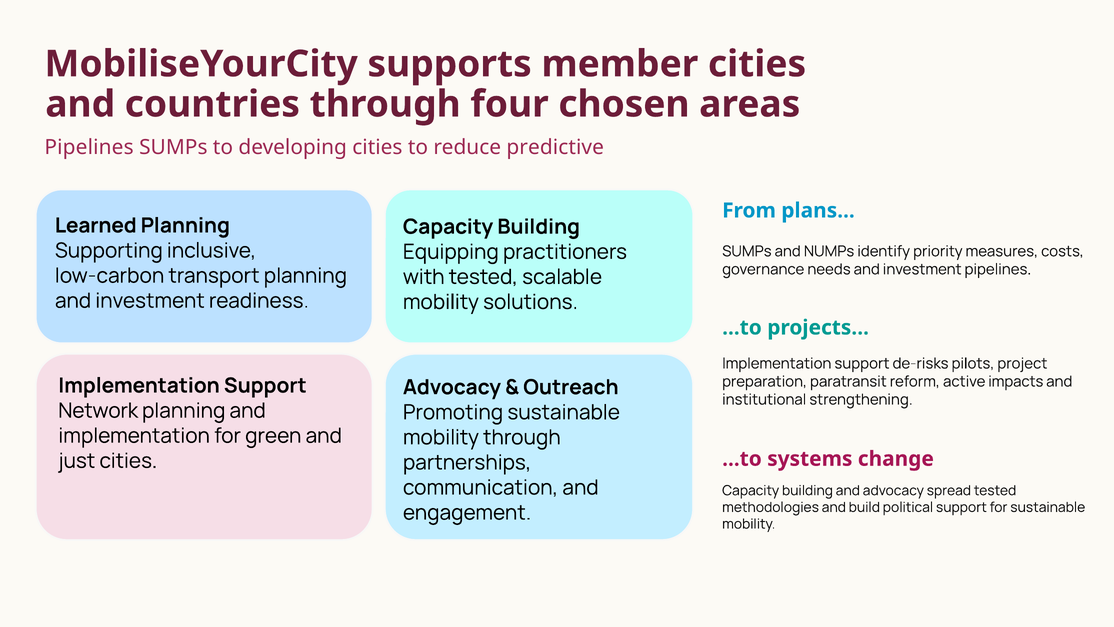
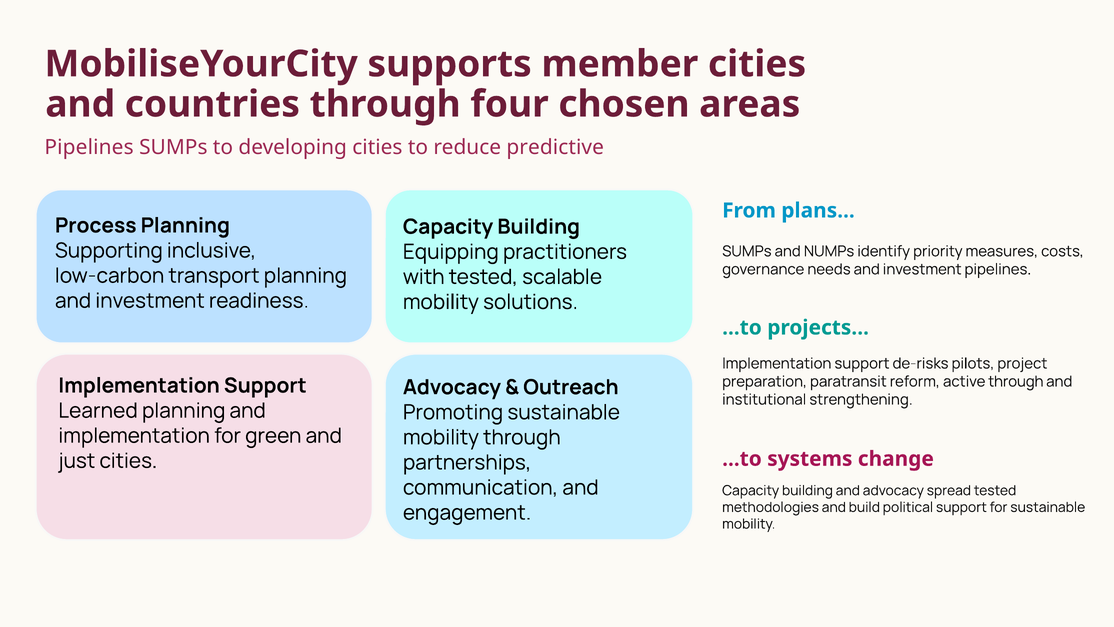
Learned: Learned -> Process
active impacts: impacts -> through
Network: Network -> Learned
